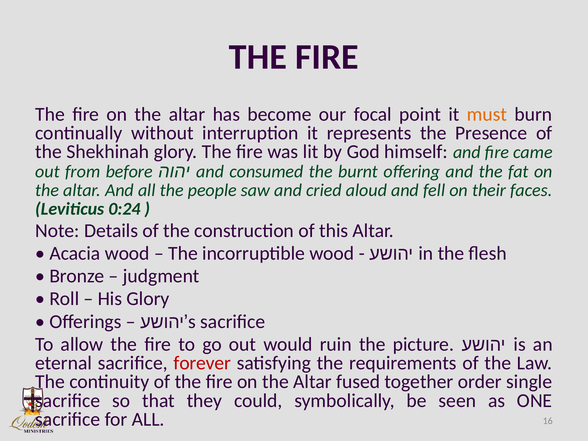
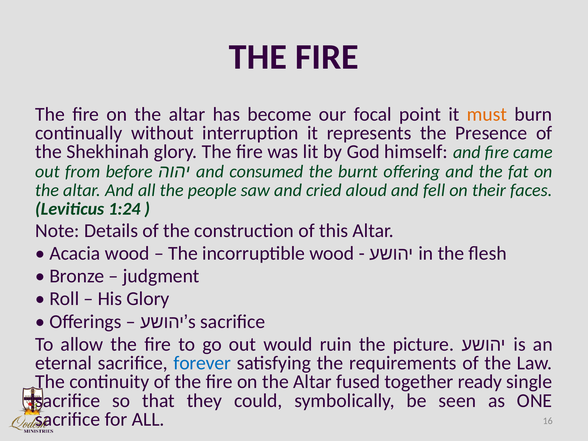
0:24: 0:24 -> 1:24
forever colour: red -> blue
order: order -> ready
